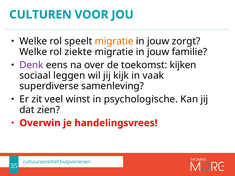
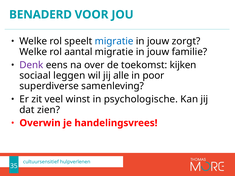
CULTUREN: CULTUREN -> BENADERD
migratie at (114, 41) colour: orange -> blue
ziekte: ziekte -> aantal
kijk: kijk -> alle
vaak: vaak -> poor
